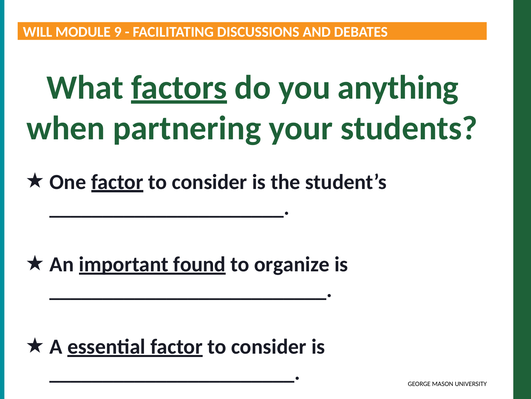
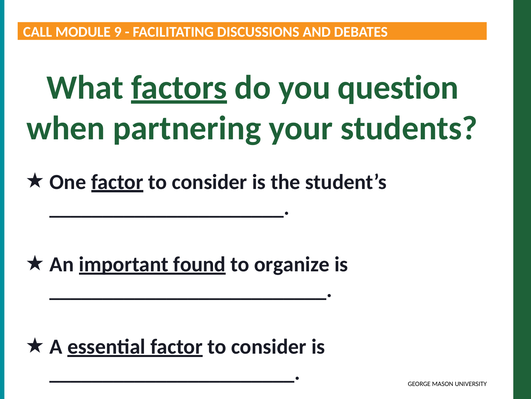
WILL: WILL -> CALL
anything: anything -> question
